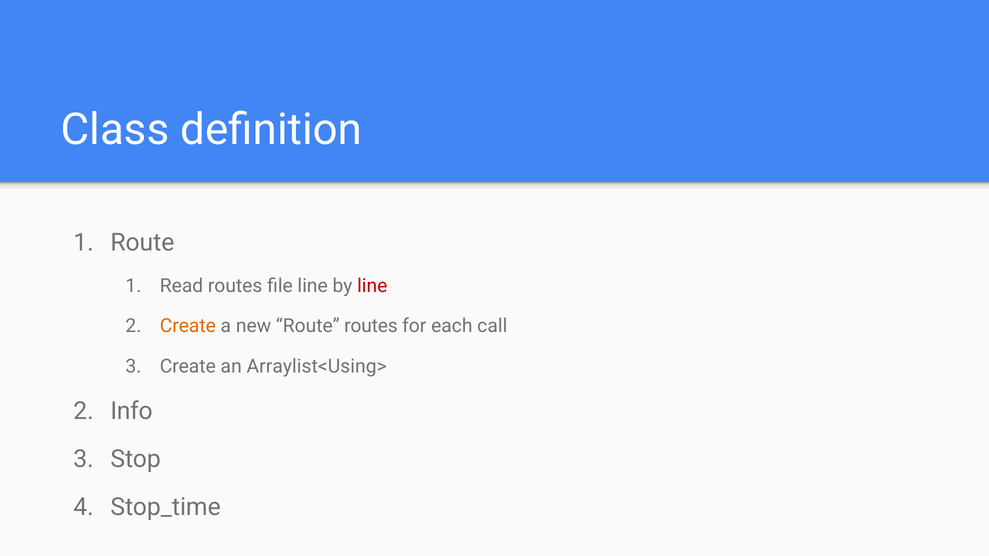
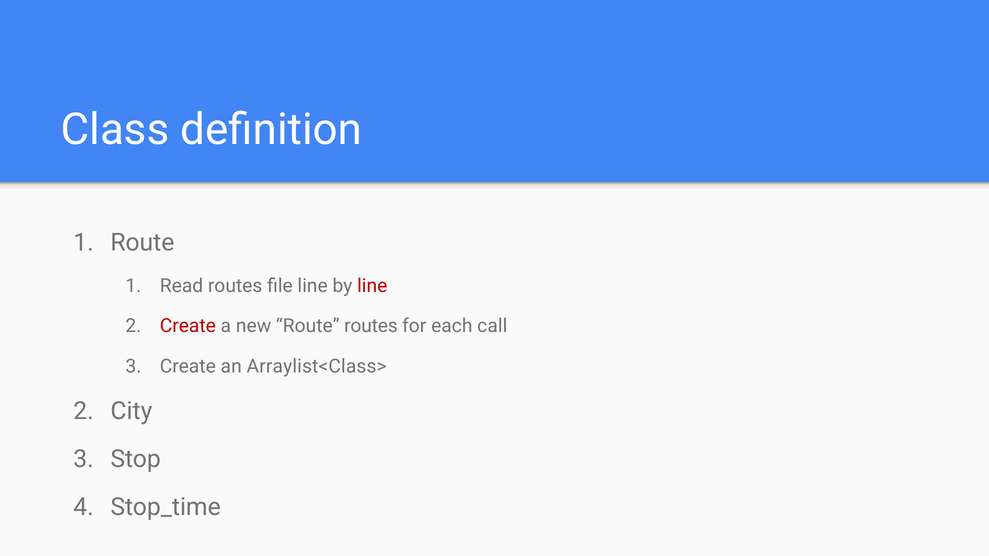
Create at (188, 326) colour: orange -> red
Arraylist<Using>: Arraylist<Using> -> Arraylist<Class>
Info: Info -> City
